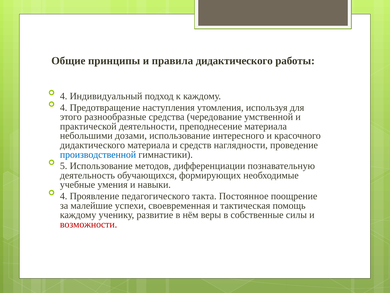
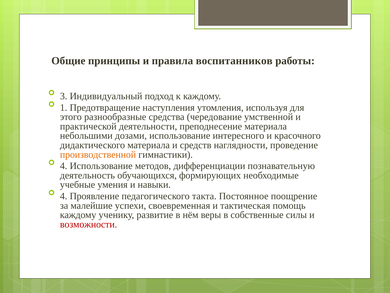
правила дидактического: дидактического -> воспитанников
4 at (64, 96): 4 -> 3
4 at (64, 107): 4 -> 1
производственной colour: blue -> orange
5 at (64, 166): 5 -> 4
